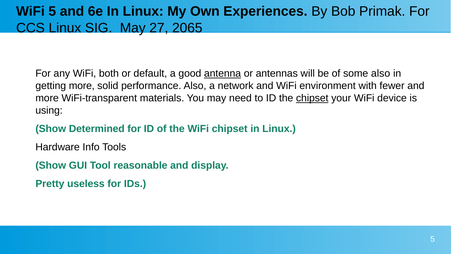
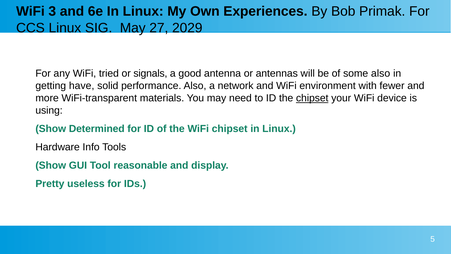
WiFi 5: 5 -> 3
2065: 2065 -> 2029
both: both -> tried
default: default -> signals
antenna underline: present -> none
getting more: more -> have
